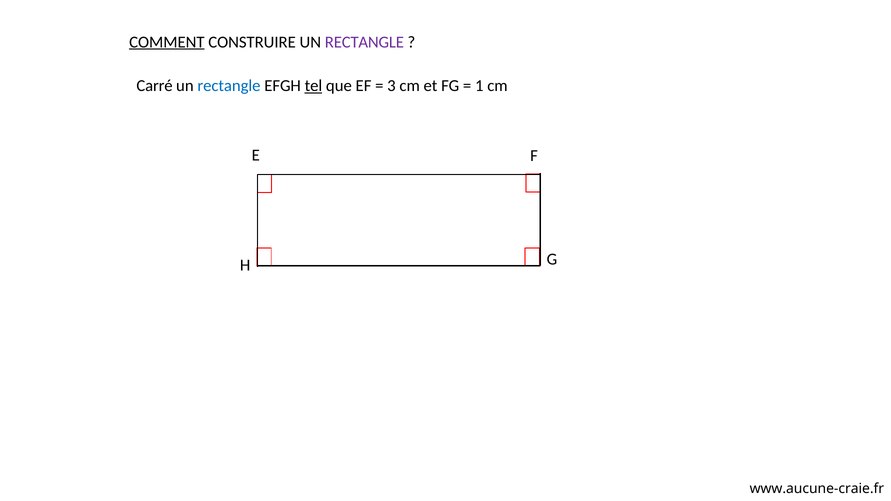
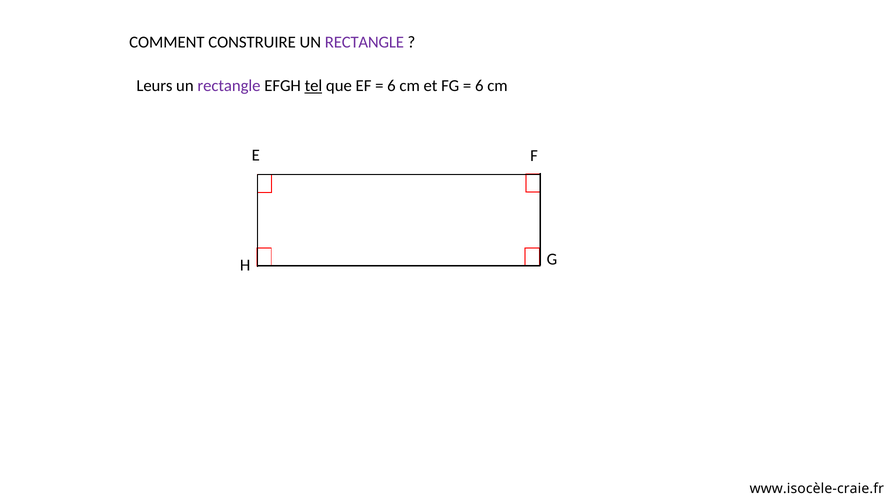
COMMENT underline: present -> none
Carré: Carré -> Leurs
rectangle at (229, 86) colour: blue -> purple
3 at (391, 86): 3 -> 6
1 at (479, 86): 1 -> 6
www.aucune-craie.fr: www.aucune-craie.fr -> www.isocèle-craie.fr
